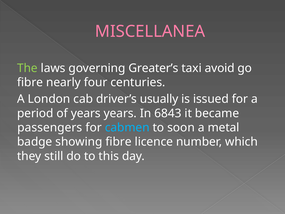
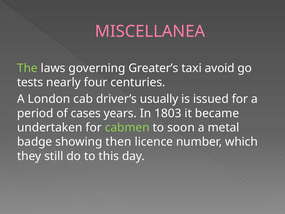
fibre at (30, 82): fibre -> tests
of years: years -> cases
6843: 6843 -> 1803
passengers: passengers -> undertaken
cabmen colour: light blue -> light green
showing fibre: fibre -> then
